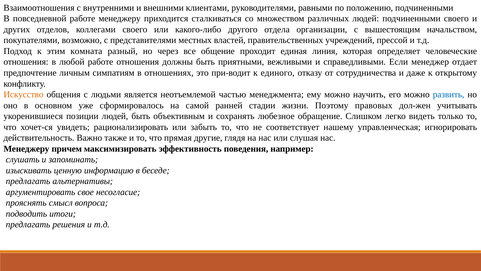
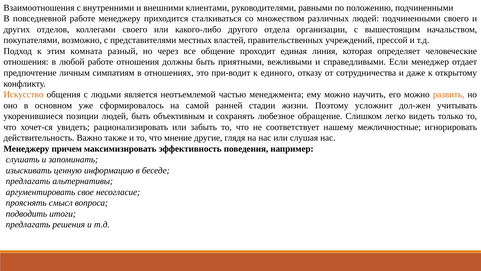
развить colour: blue -> orange
правовых: правовых -> усложнит
управленческая: управленческая -> межличностные
прямая: прямая -> мнение
